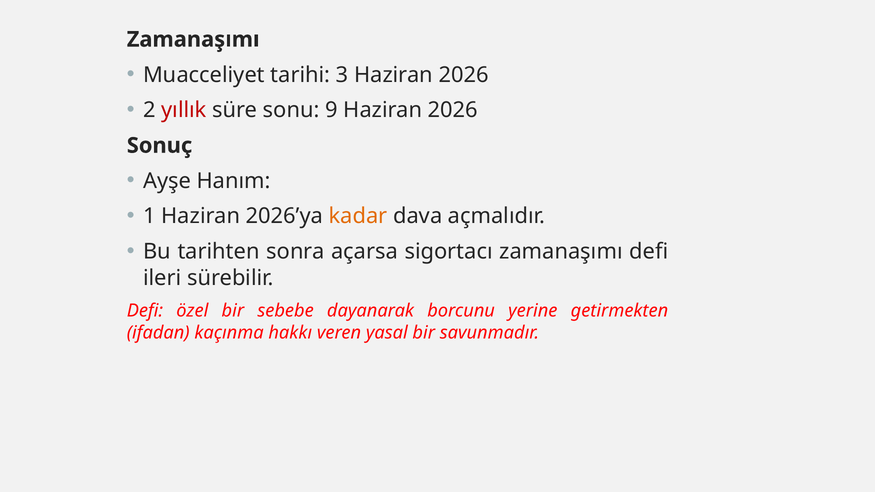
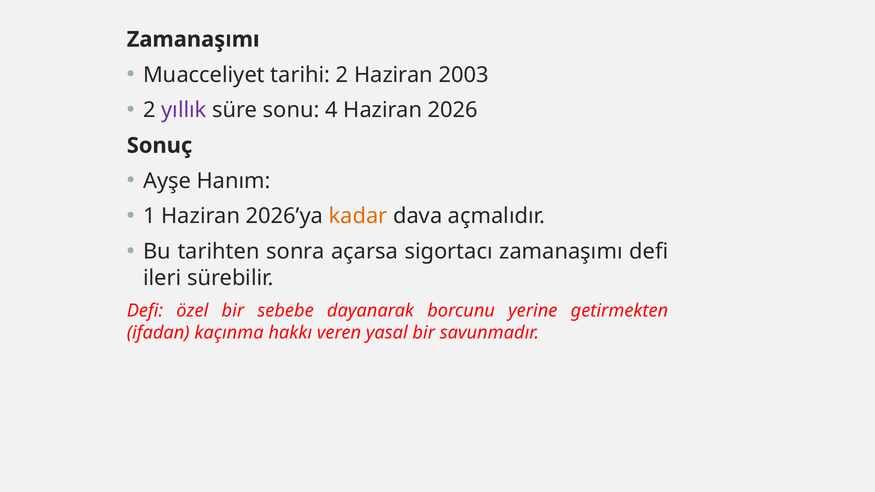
tarihi 3: 3 -> 2
2026 at (464, 75): 2026 -> 2003
yıllık colour: red -> purple
9: 9 -> 4
